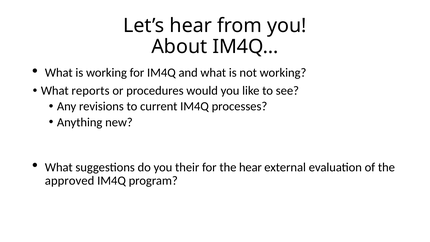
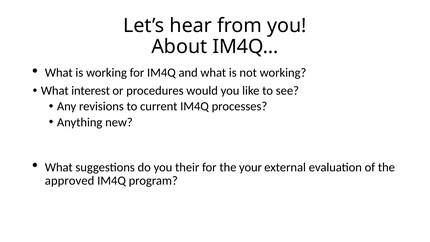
reports: reports -> interest
the hear: hear -> your
